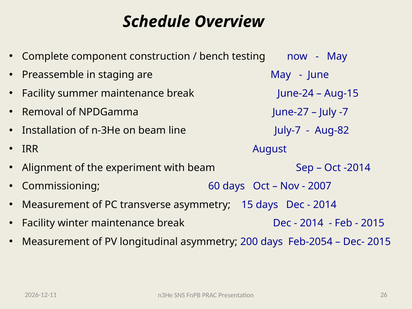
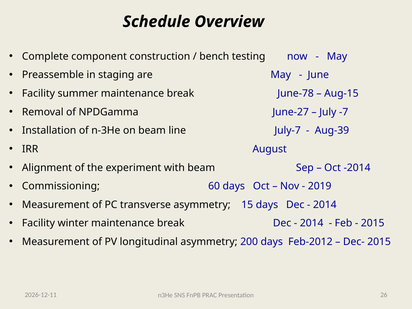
June-24: June-24 -> June-78
Aug-82: Aug-82 -> Aug-39
2007: 2007 -> 2019
Feb-2054: Feb-2054 -> Feb-2012
